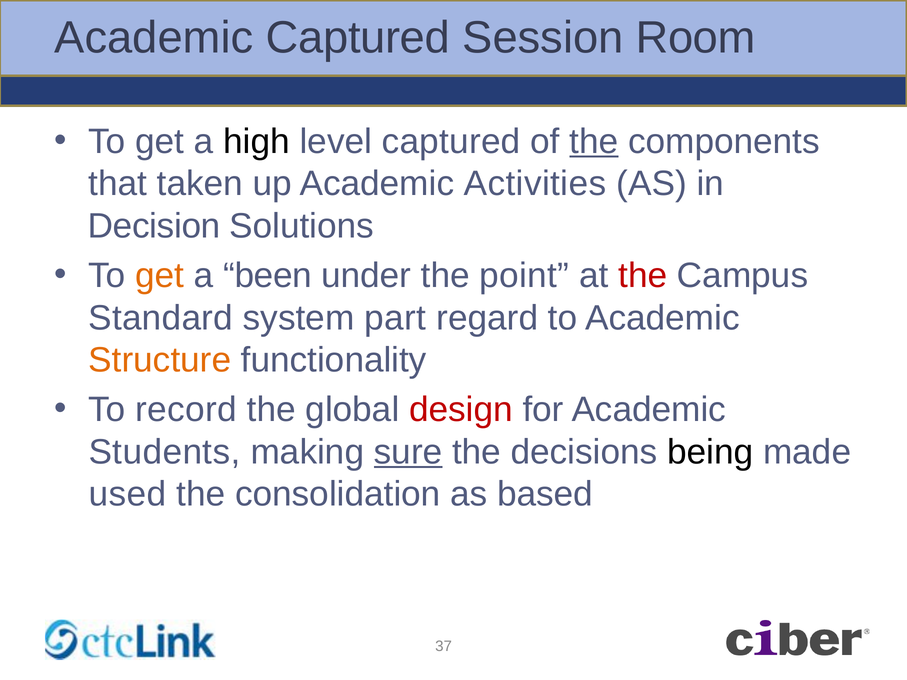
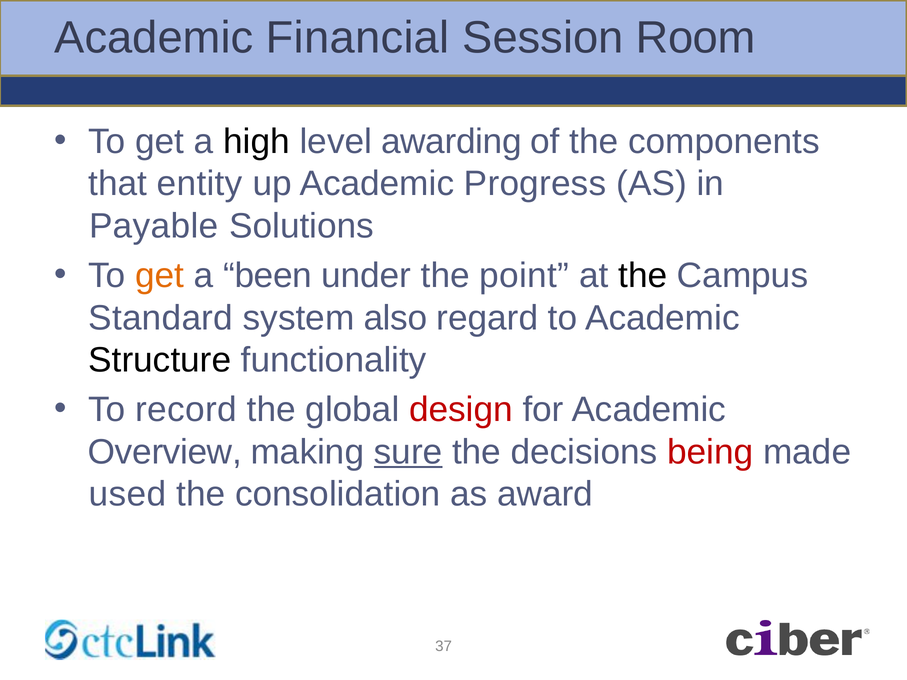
Academic Captured: Captured -> Financial
level captured: captured -> awarding
the at (594, 142) underline: present -> none
taken: taken -> entity
Activities: Activities -> Progress
Decision: Decision -> Payable
the at (643, 276) colour: red -> black
part: part -> also
Structure colour: orange -> black
Students: Students -> Overview
being colour: black -> red
based: based -> award
